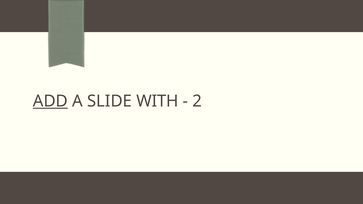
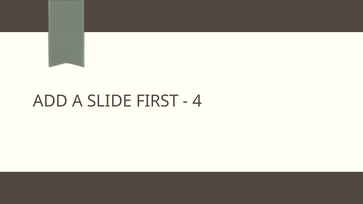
ADD underline: present -> none
WITH: WITH -> FIRST
2: 2 -> 4
